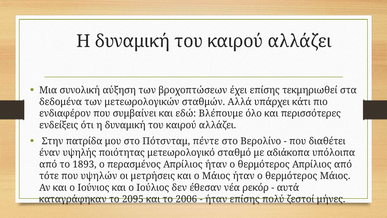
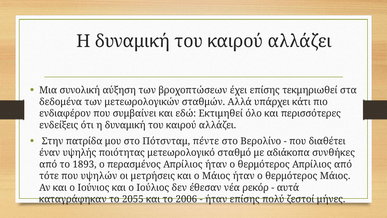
Βλέπουμε: Βλέπουμε -> Εκτιμηθεί
υπόλοιπα: υπόλοιπα -> συνθήκες
2095: 2095 -> 2055
